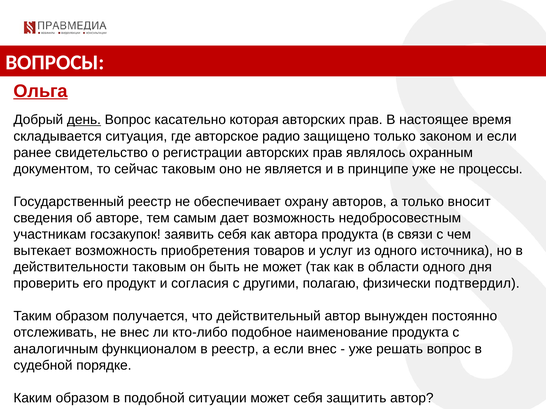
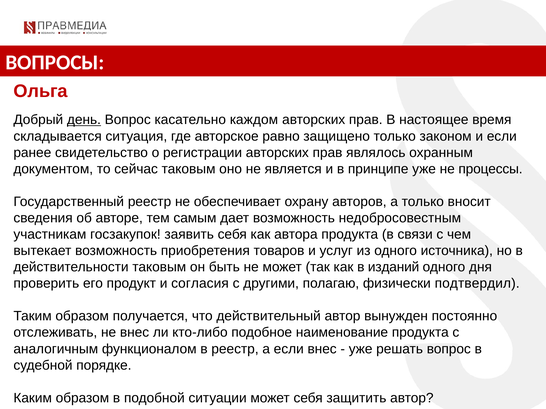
Ольга underline: present -> none
которая: которая -> каждом
радио: радио -> равно
области: области -> изданий
